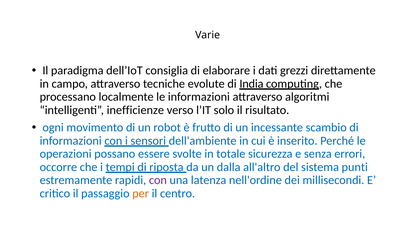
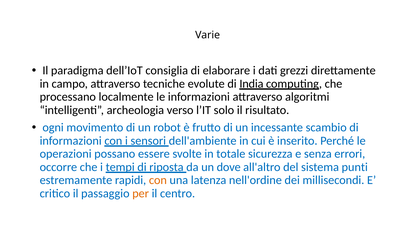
inefficienze: inefficienze -> archeologia
dalla: dalla -> dove
con at (158, 180) colour: purple -> orange
